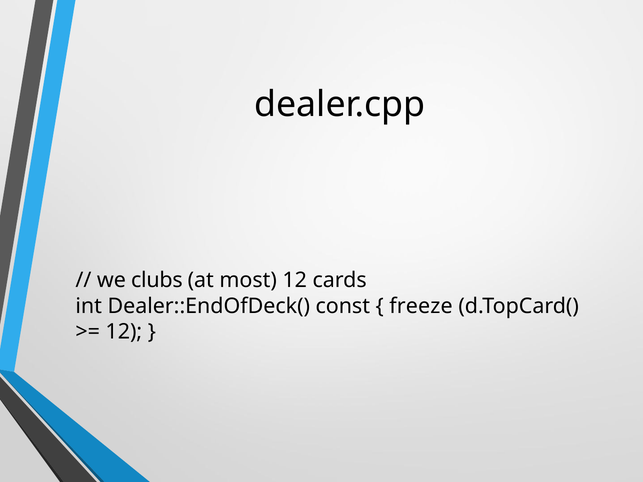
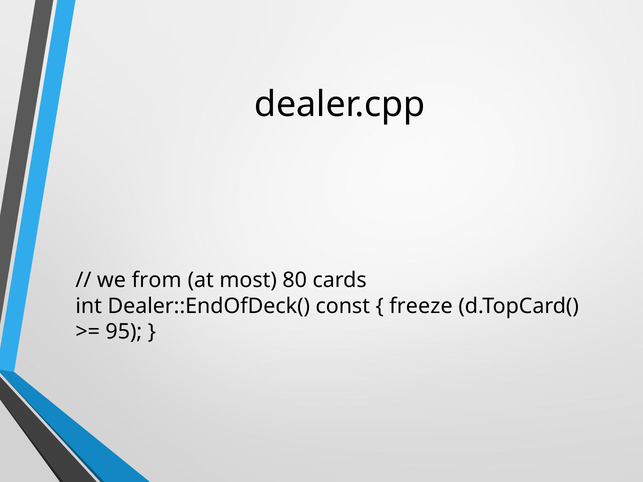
clubs: clubs -> from
most 12: 12 -> 80
12 at (124, 332): 12 -> 95
